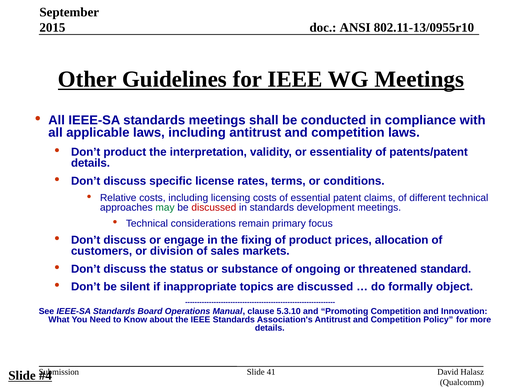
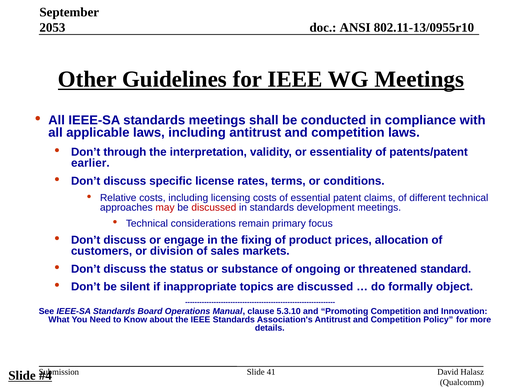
2015: 2015 -> 2053
Don’t product: product -> through
details at (90, 163): details -> earlier
may colour: green -> red
